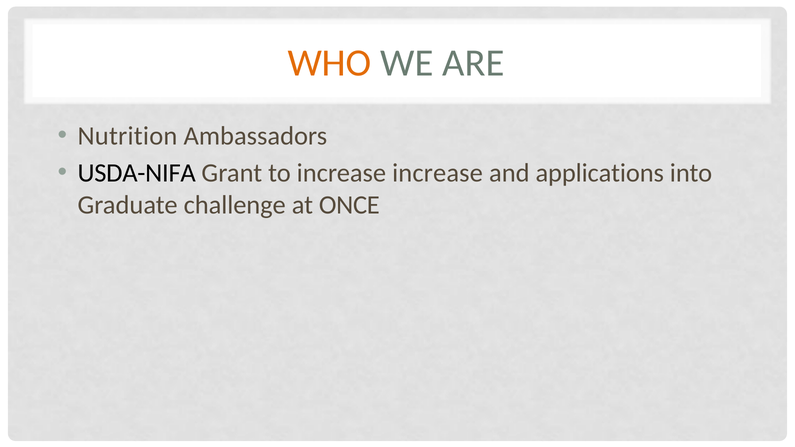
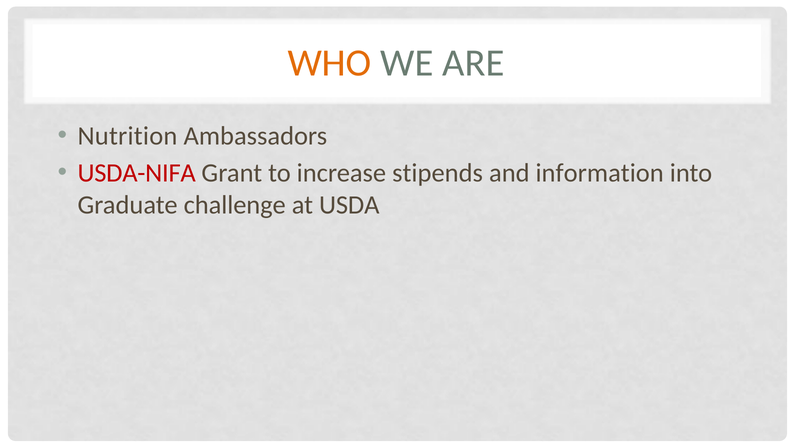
USDA-NIFA colour: black -> red
increase increase: increase -> stipends
applications: applications -> information
ONCE: ONCE -> USDA
